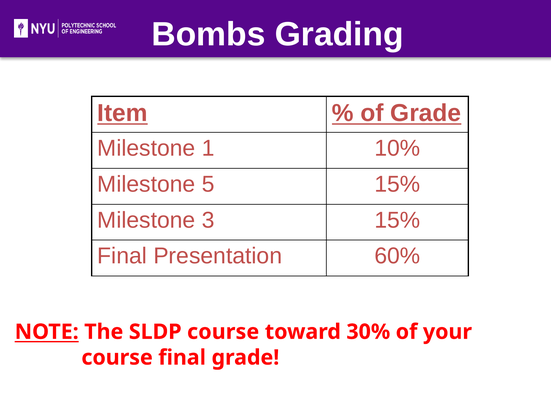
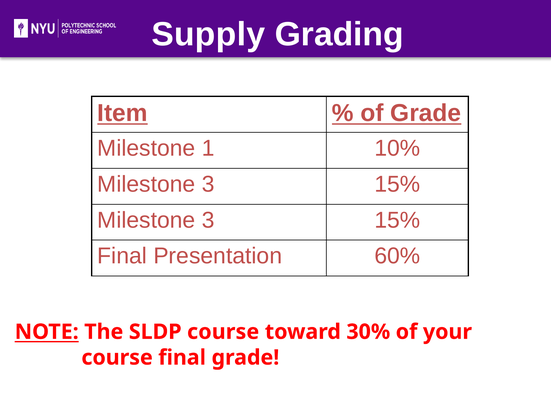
Bombs: Bombs -> Supply
5 at (208, 184): 5 -> 3
